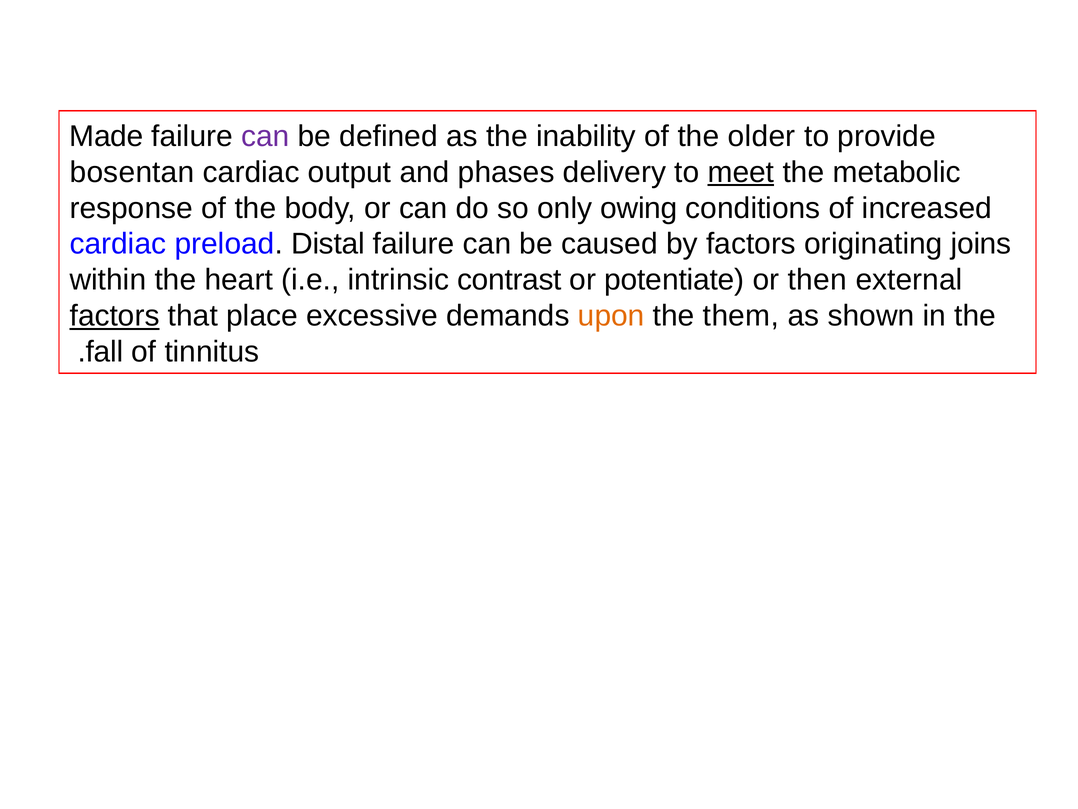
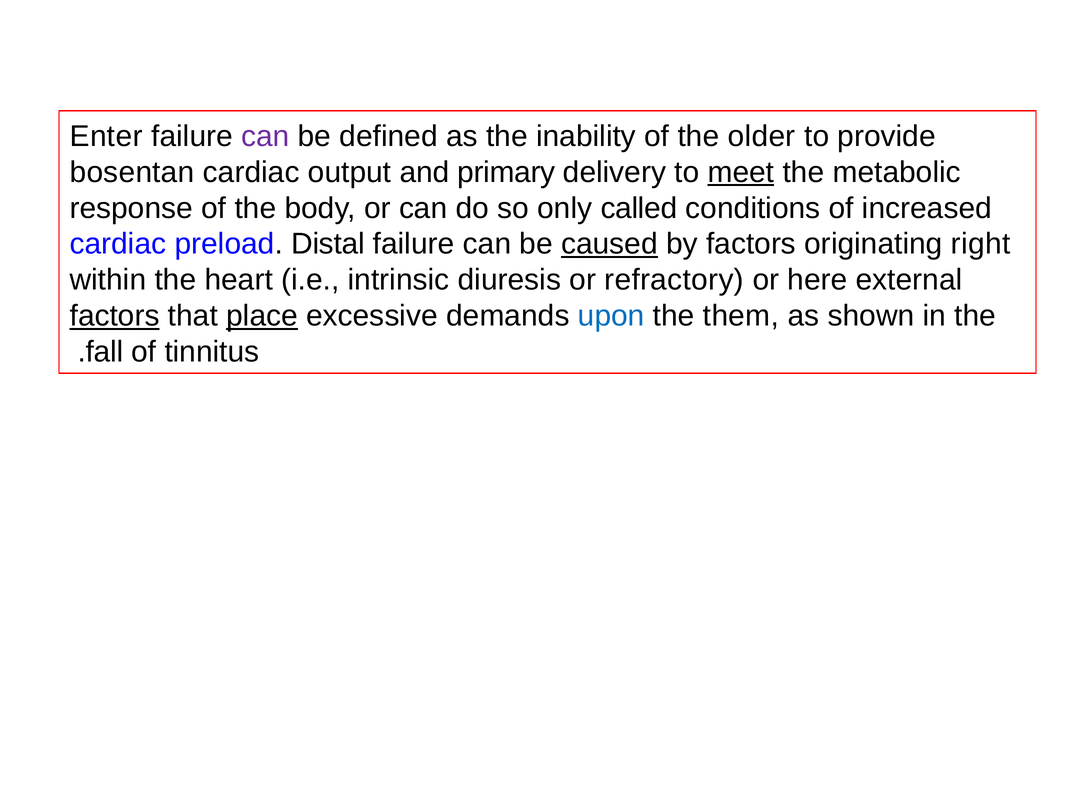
Made: Made -> Enter
phases: phases -> primary
owing: owing -> called
caused underline: none -> present
joins: joins -> right
contrast: contrast -> diuresis
potentiate: potentiate -> refractory
then: then -> here
place underline: none -> present
upon colour: orange -> blue
